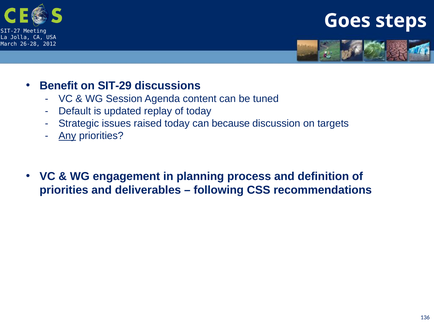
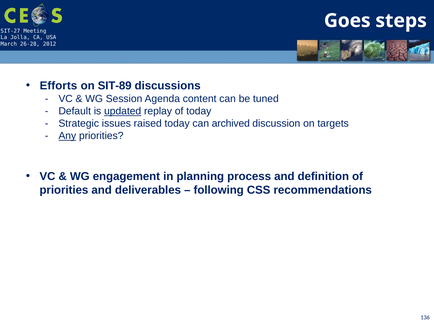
Benefit: Benefit -> Efforts
SIT-29: SIT-29 -> SIT-89
updated underline: none -> present
because: because -> archived
